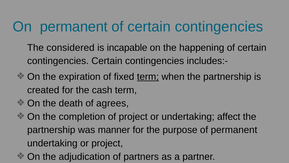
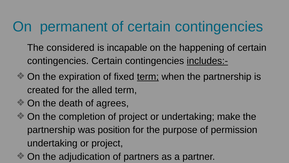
includes:- underline: none -> present
cash: cash -> alled
affect: affect -> make
manner: manner -> position
of permanent: permanent -> permission
